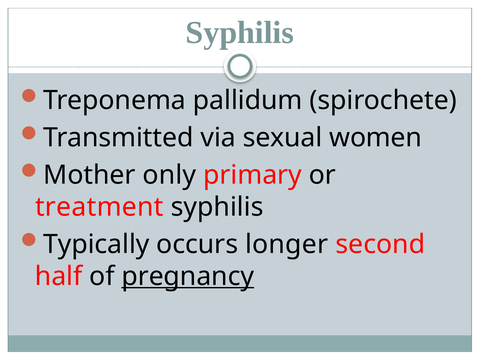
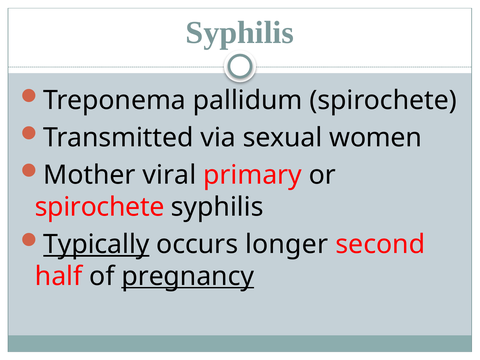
only: only -> viral
treatment at (99, 207): treatment -> spirochete
Typically underline: none -> present
